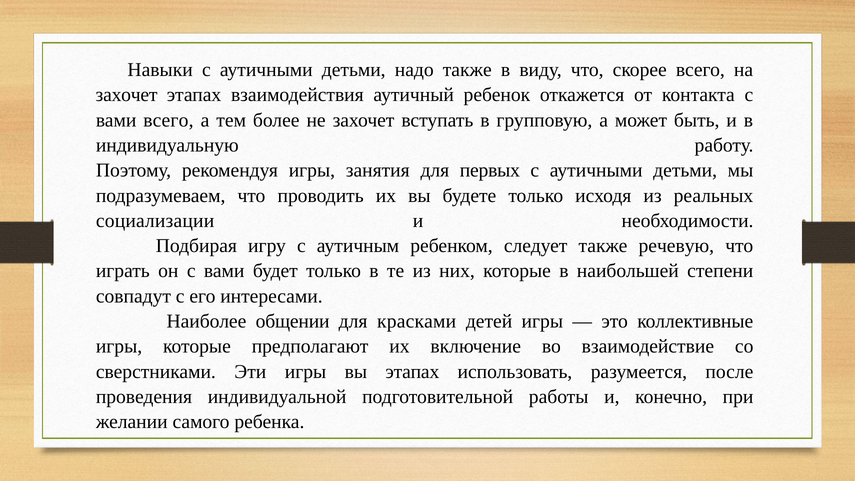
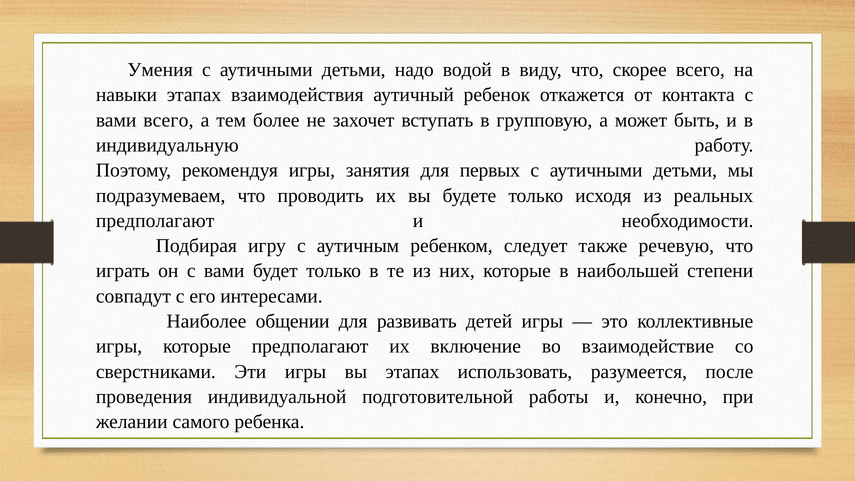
Навыки: Навыки -> Умения
надо также: также -> водой
захочет at (127, 95): захочет -> навыки
социализации at (155, 221): социализации -> предполагают
красками: красками -> развивать
